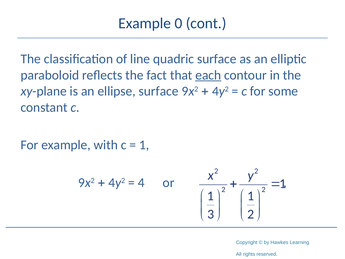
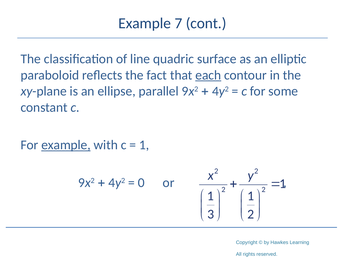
0: 0 -> 7
ellipse surface: surface -> parallel
example at (66, 145) underline: none -> present
4: 4 -> 0
